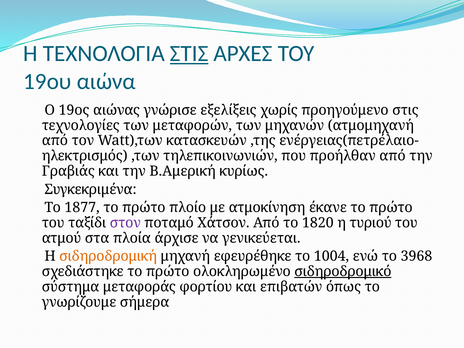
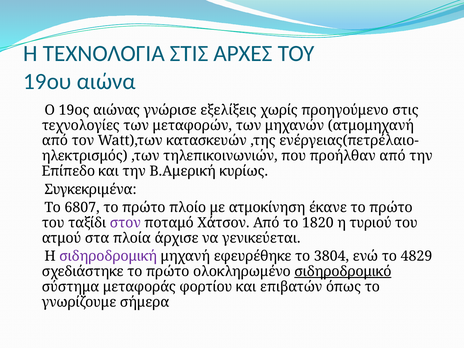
ΣΤΙΣ at (189, 54) underline: present -> none
Γραβιάς: Γραβιάς -> Επίπεδο
1877: 1877 -> 6807
σιδηροδρομική colour: orange -> purple
1004: 1004 -> 3804
3968: 3968 -> 4829
